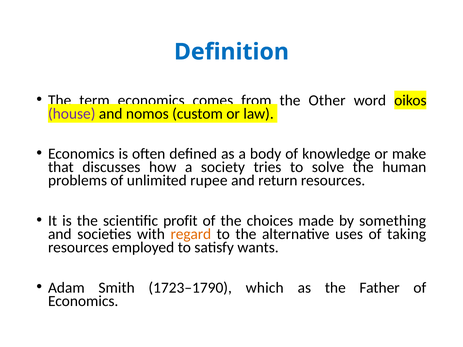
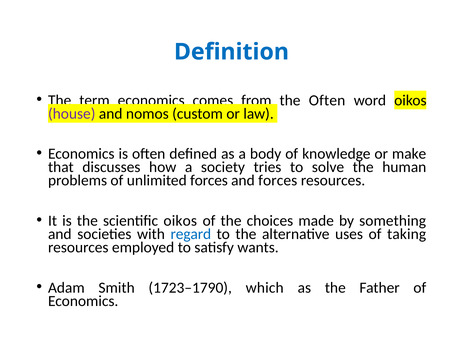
the Other: Other -> Often
unlimited rupee: rupee -> forces
and return: return -> forces
scientific profit: profit -> oikos
regard colour: orange -> blue
